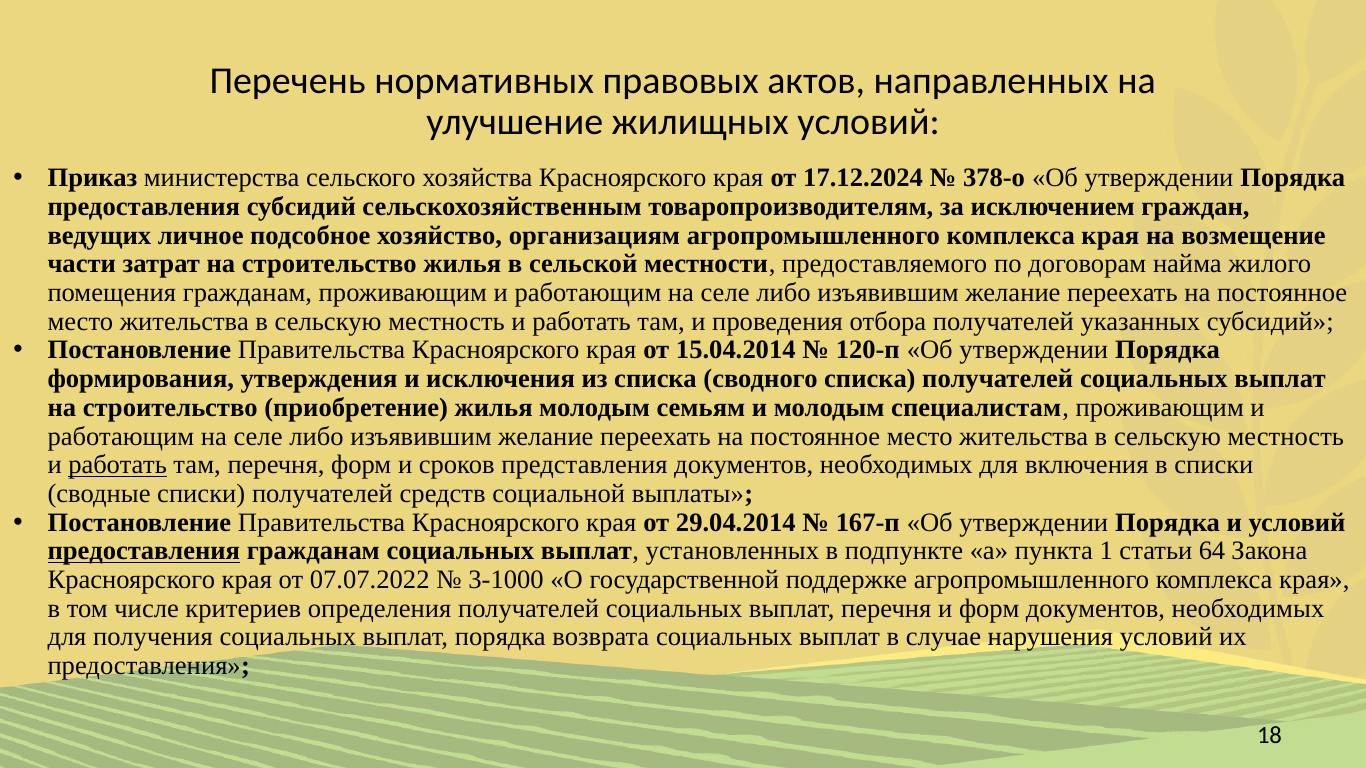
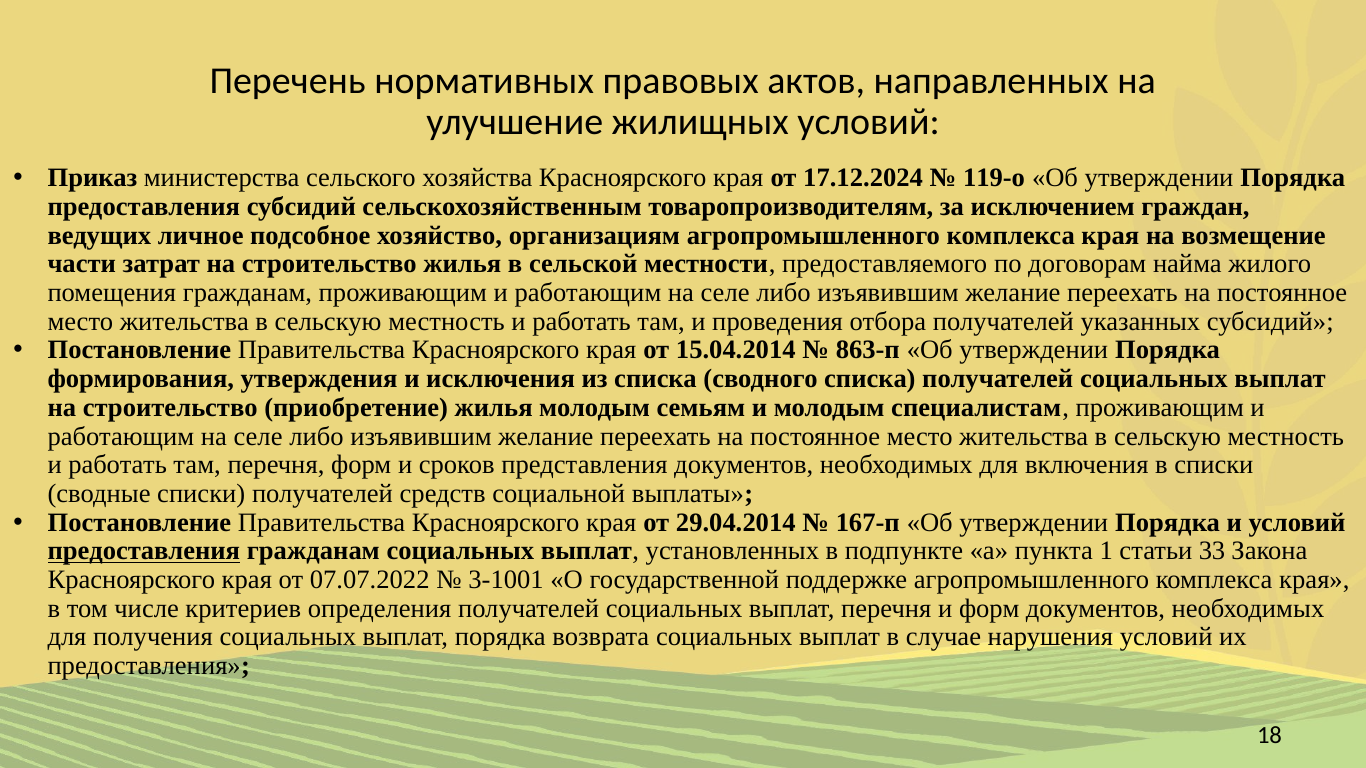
378-о: 378-о -> 119-о
120-п: 120-п -> 863-п
работать at (118, 465) underline: present -> none
64: 64 -> 33
3-1000: 3-1000 -> 3-1001
